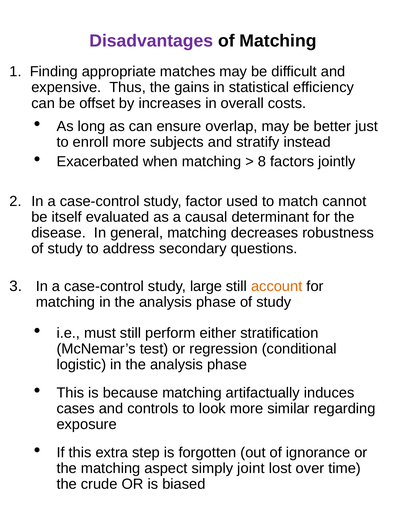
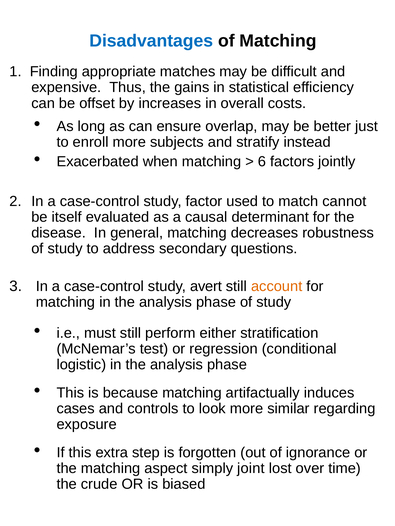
Disadvantages colour: purple -> blue
8: 8 -> 6
large: large -> avert
